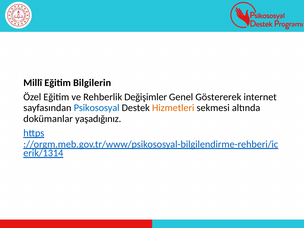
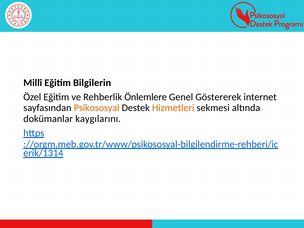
Değişimler: Değişimler -> Önlemlere
Psikososyal colour: blue -> orange
yaşadığınız: yaşadığınız -> kaygılarını
